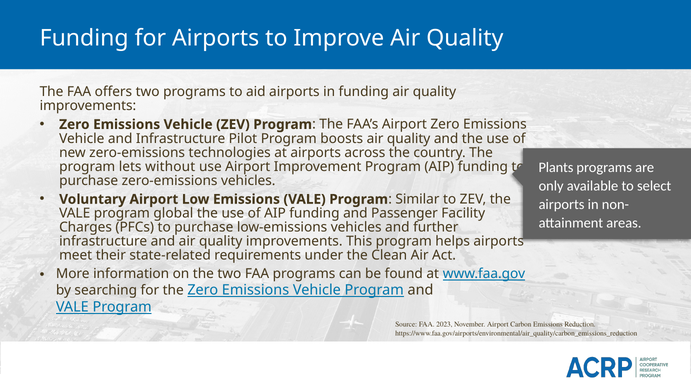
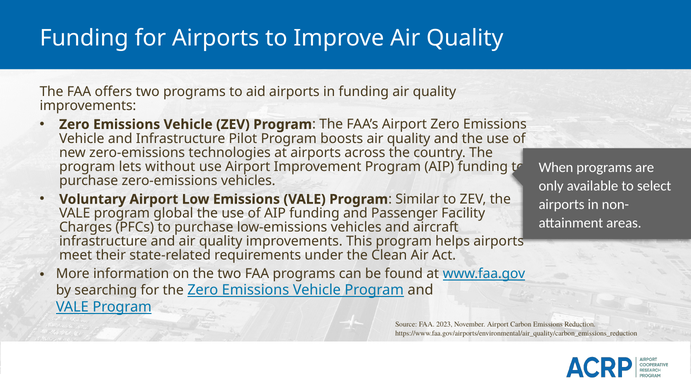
Plants: Plants -> When
further: further -> aircraft
